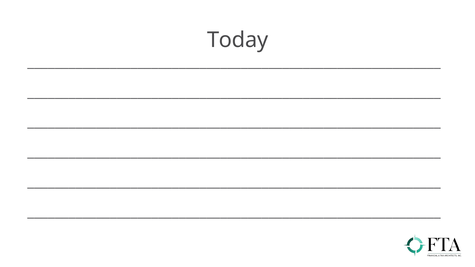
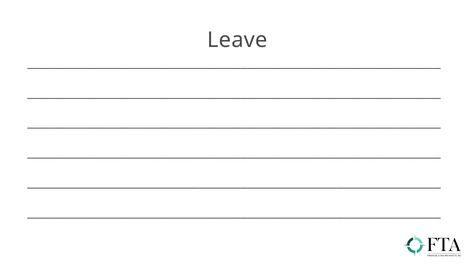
Today: Today -> Leave
